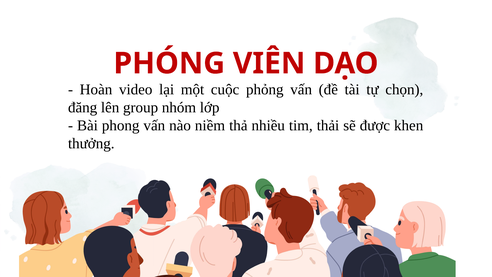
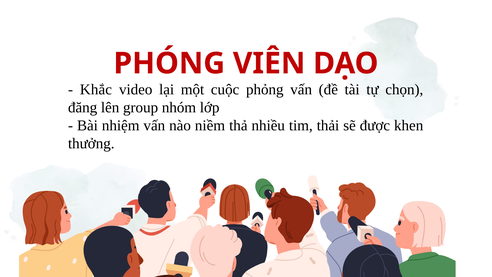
Hoàn: Hoàn -> Khắc
phong: phong -> nhiệm
